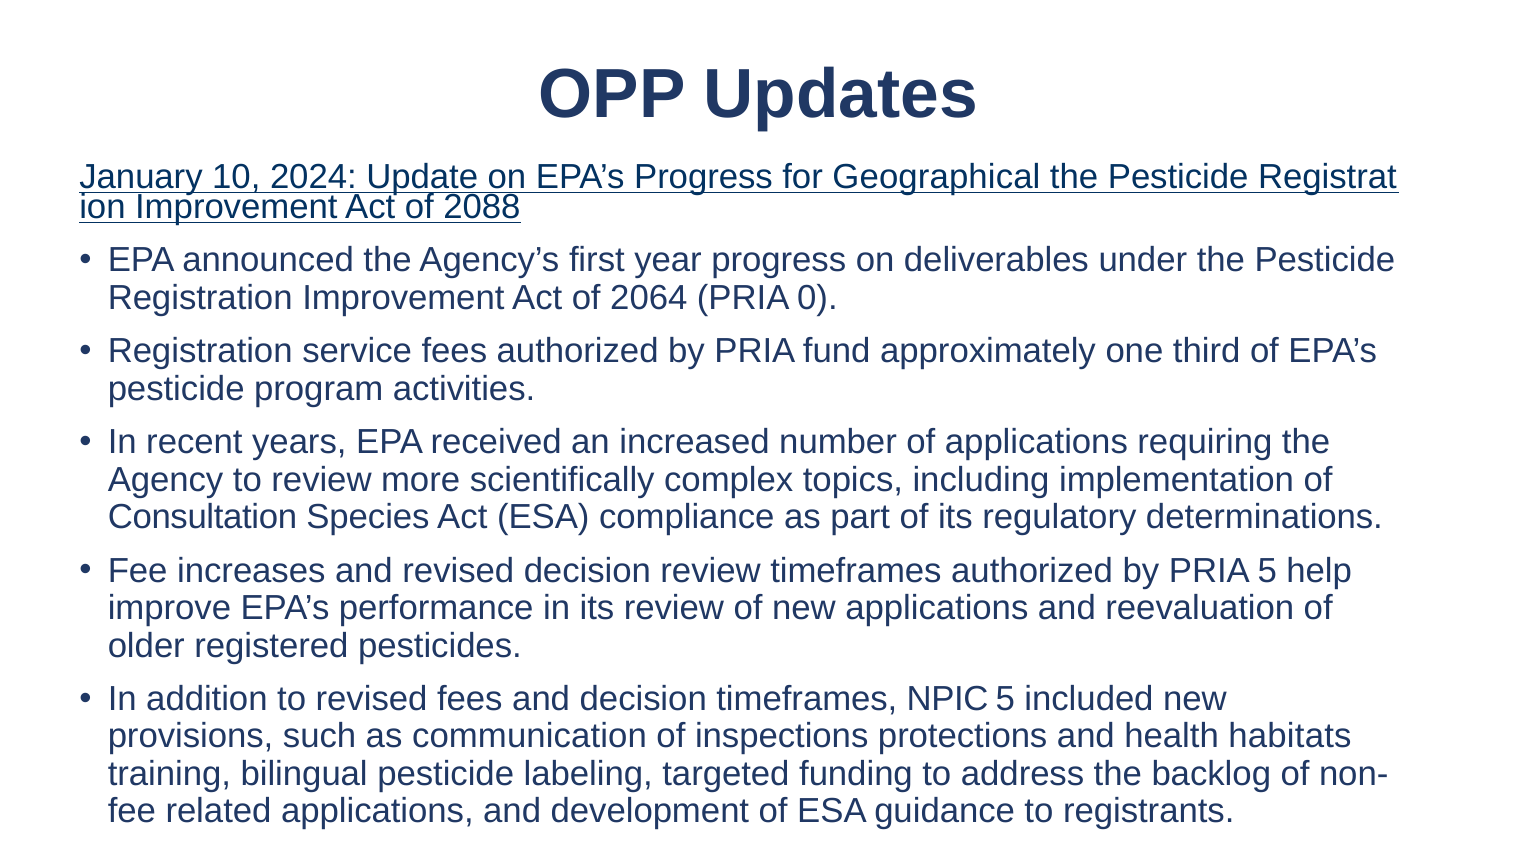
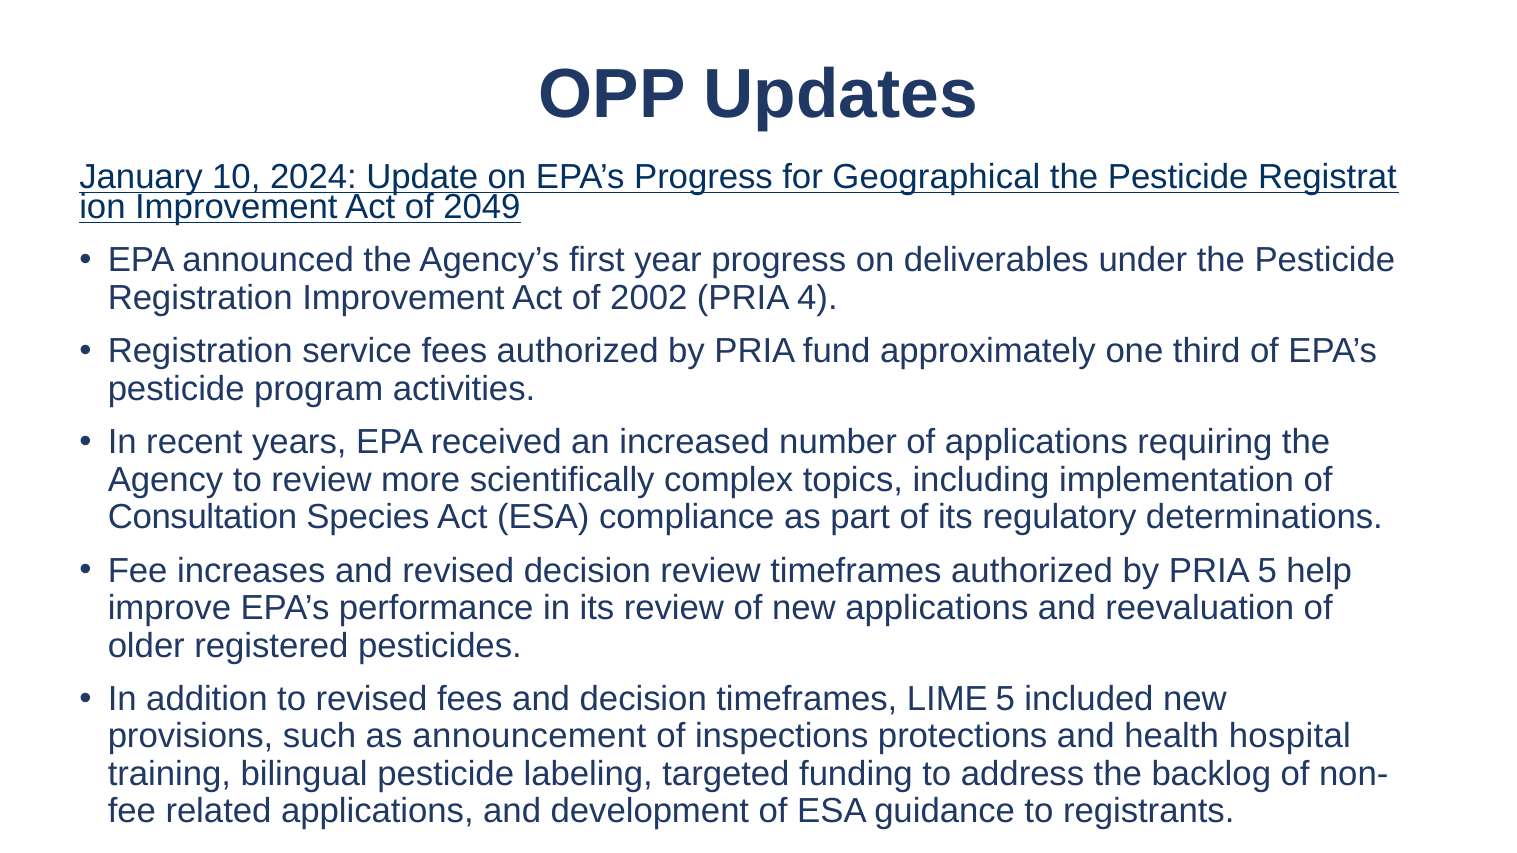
2088: 2088 -> 2049
2064: 2064 -> 2002
0: 0 -> 4
NPIC: NPIC -> LIME
communication: communication -> announcement
habitats: habitats -> hospital
